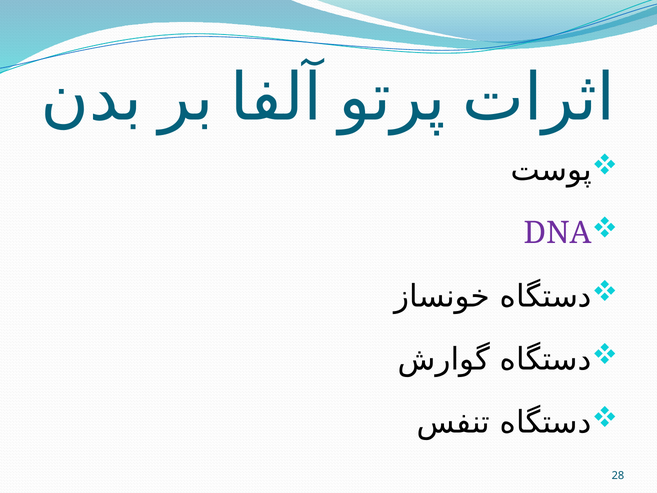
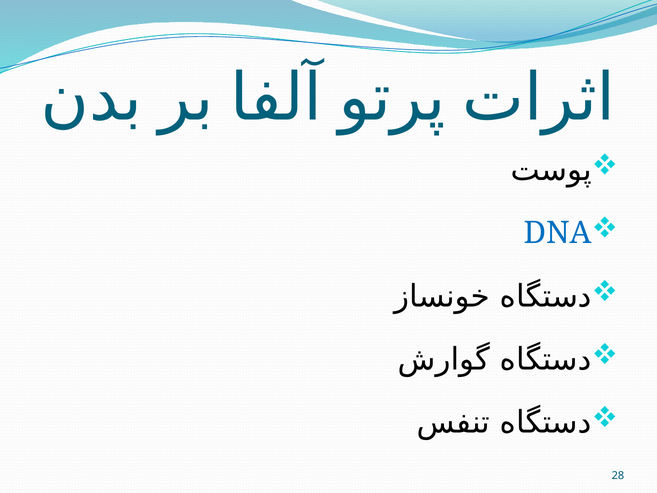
DNA colour: purple -> blue
